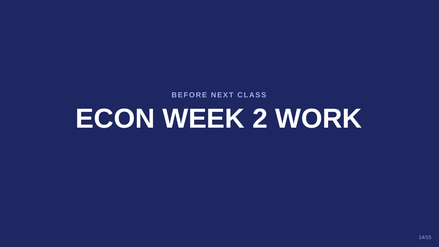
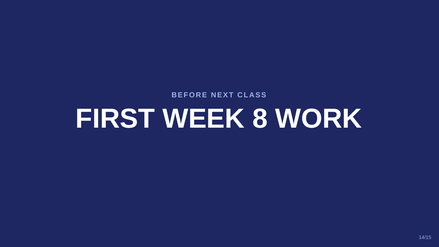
ECON: ECON -> FIRST
2: 2 -> 8
